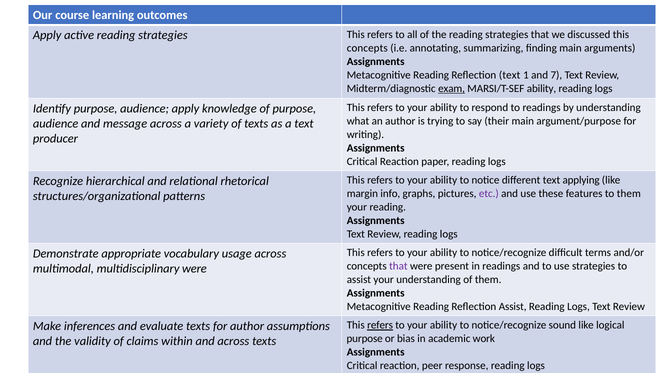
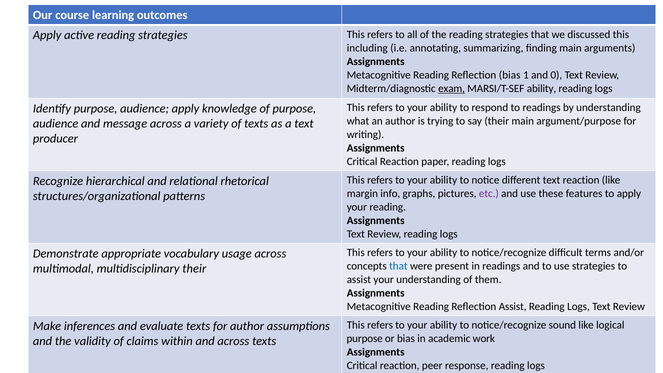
concepts at (367, 48): concepts -> including
Reflection text: text -> bias
7: 7 -> 0
text applying: applying -> reaction
to them: them -> apply
that at (398, 266) colour: purple -> blue
multidisciplinary were: were -> their
refers at (380, 325) underline: present -> none
